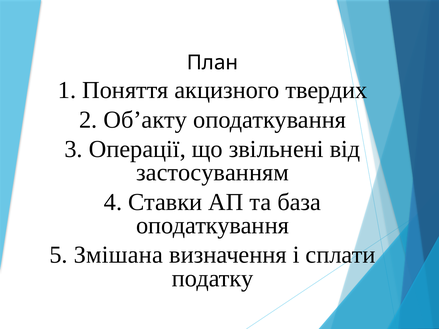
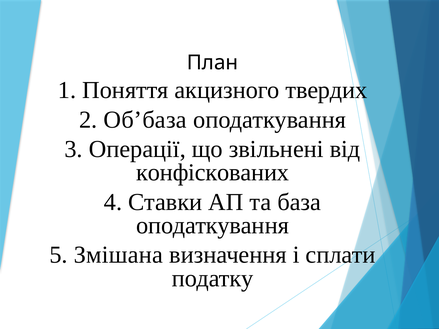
Об’акту: Об’акту -> Об’база
застосуванням: застосуванням -> конфіскованих
